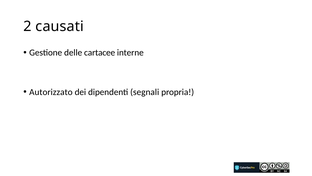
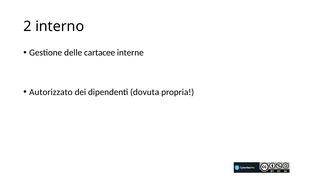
causati: causati -> interno
segnali: segnali -> dovuta
